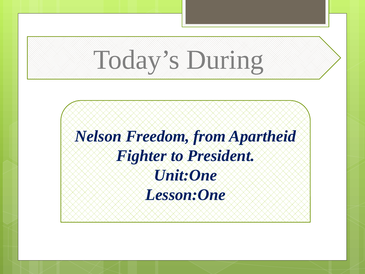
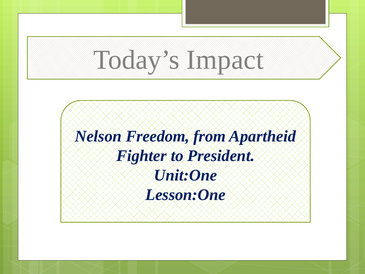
During: During -> Impact
